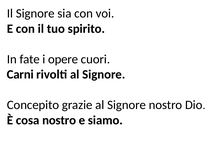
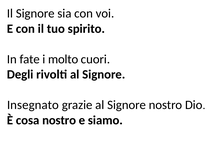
opere: opere -> molto
Carni: Carni -> Degli
Concepito: Concepito -> Insegnato
